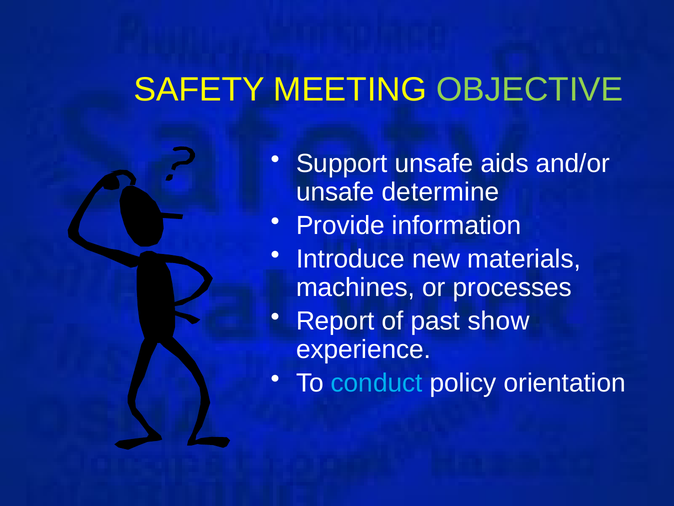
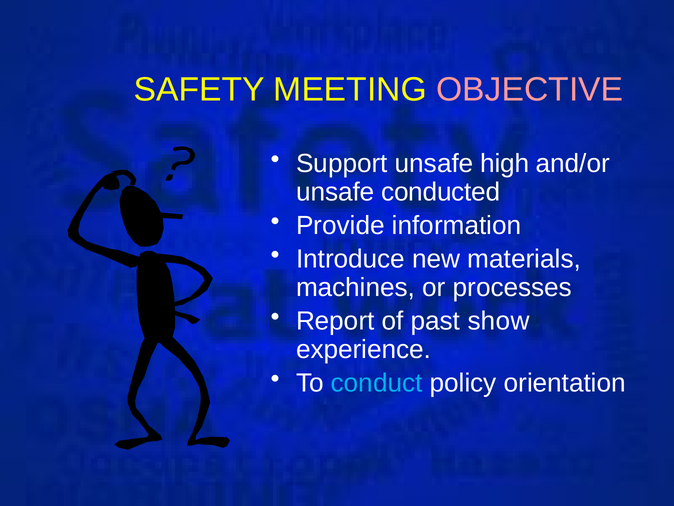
OBJECTIVE colour: light green -> pink
aids: aids -> high
determine: determine -> conducted
